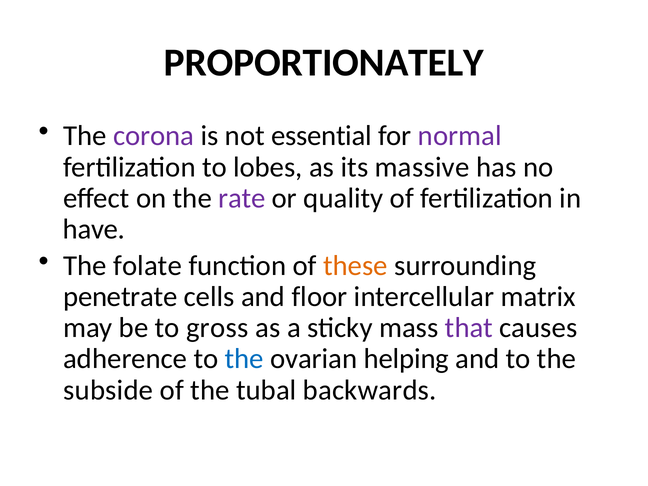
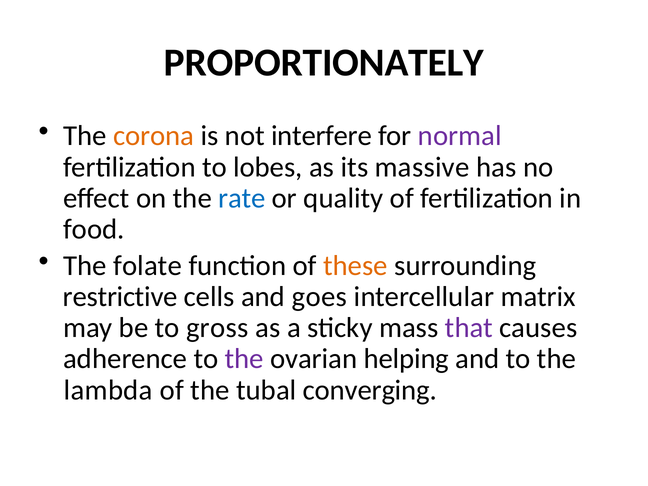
corona colour: purple -> orange
essential: essential -> interfere
rate colour: purple -> blue
have: have -> food
penetrate: penetrate -> restrictive
floor: floor -> goes
the at (244, 359) colour: blue -> purple
subside: subside -> lambda
backwards: backwards -> converging
